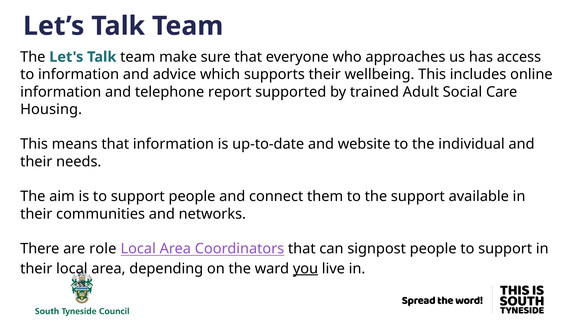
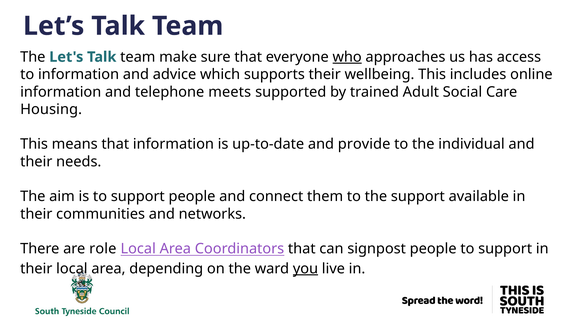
who underline: none -> present
report: report -> meets
website: website -> provide
